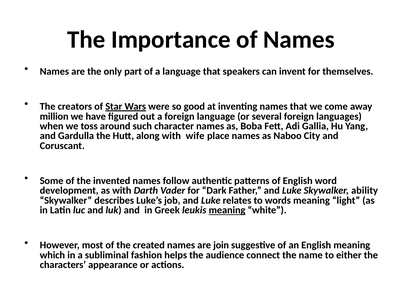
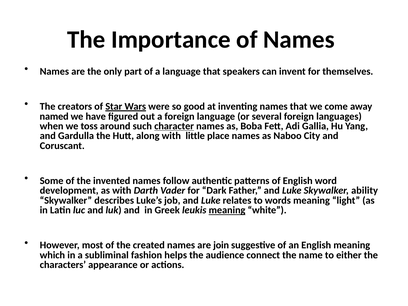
million: million -> named
character underline: none -> present
wife: wife -> little
